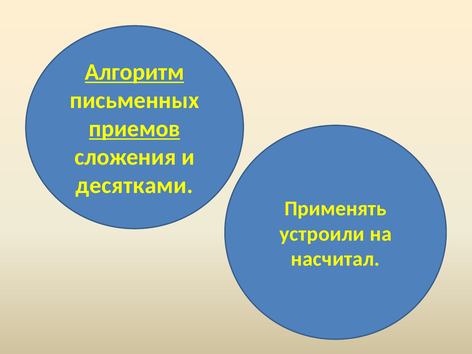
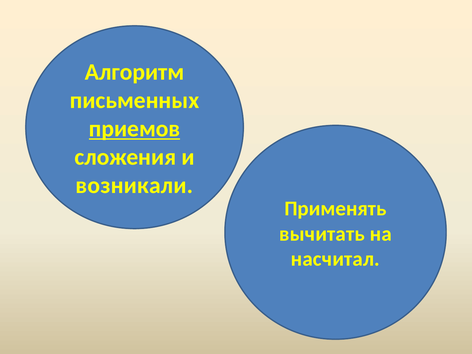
Алгоритм underline: present -> none
десятками: десятками -> возникали
устроили: устроили -> вычитать
